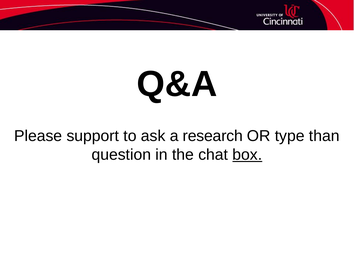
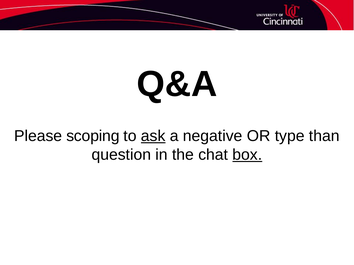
support: support -> scoping
ask underline: none -> present
research: research -> negative
